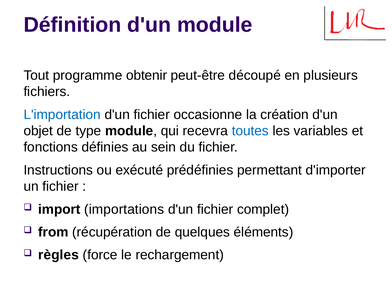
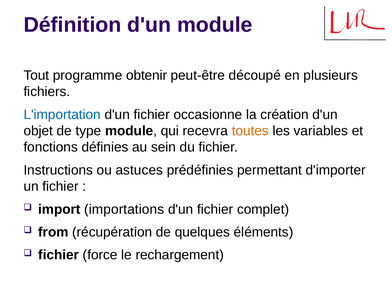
toutes colour: blue -> orange
exécuté: exécuté -> astuces
règles at (59, 255): règles -> fichier
